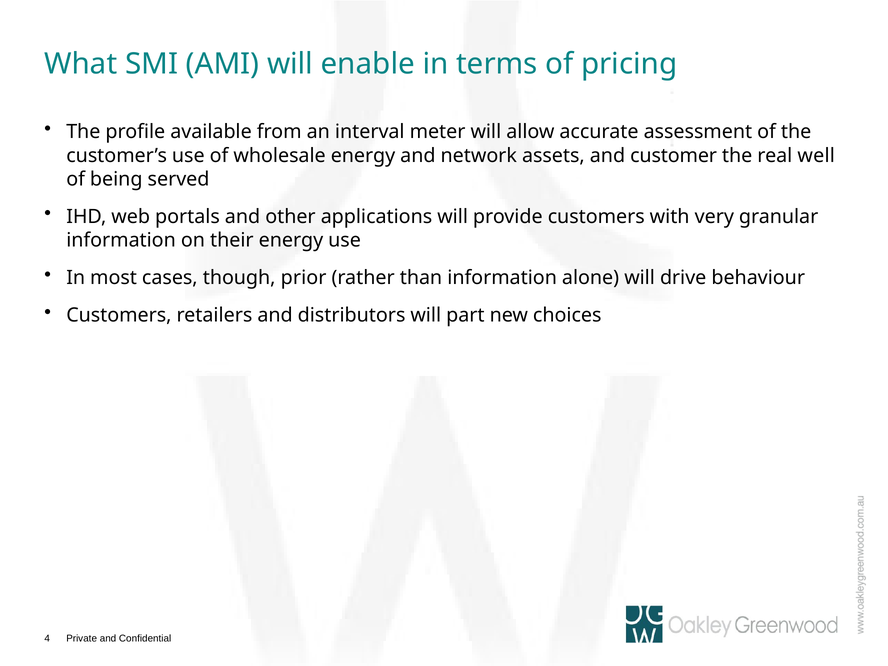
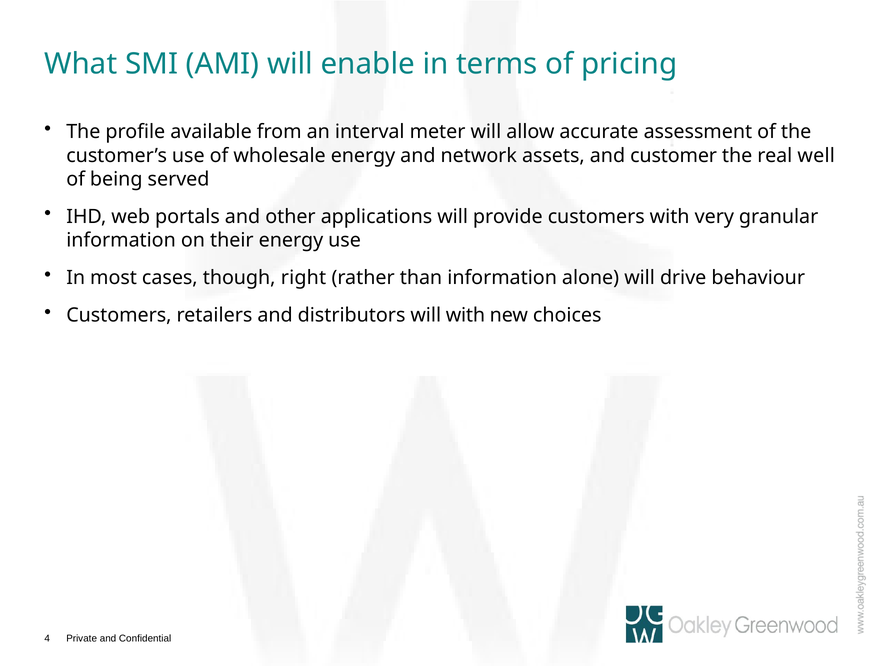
prior: prior -> right
will part: part -> with
